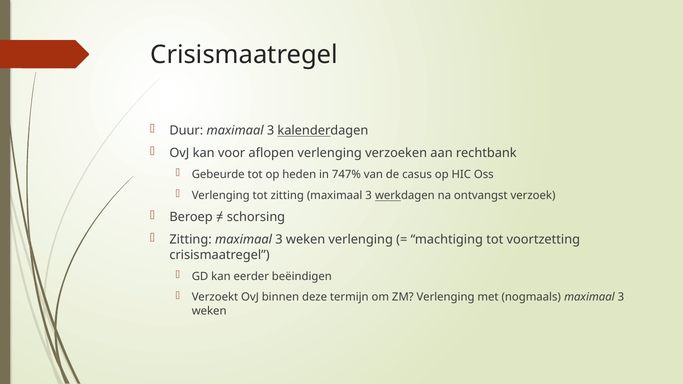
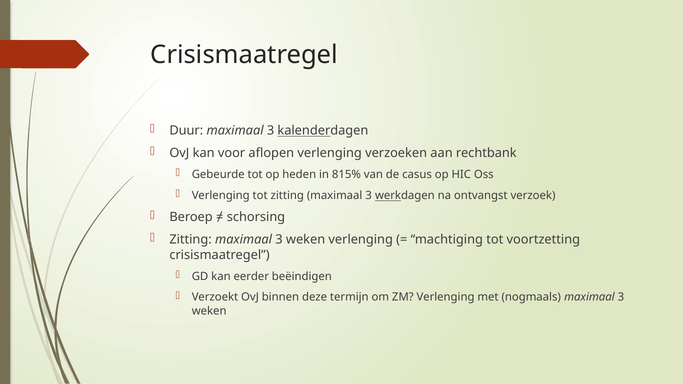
747%: 747% -> 815%
